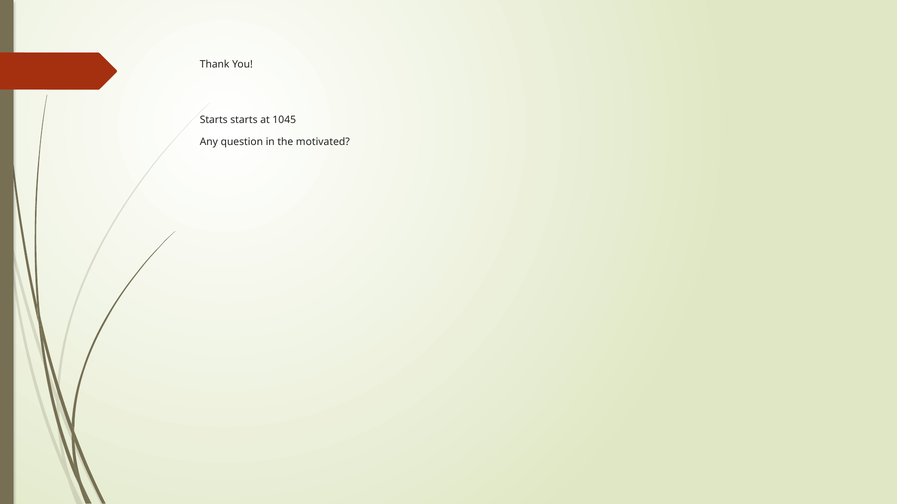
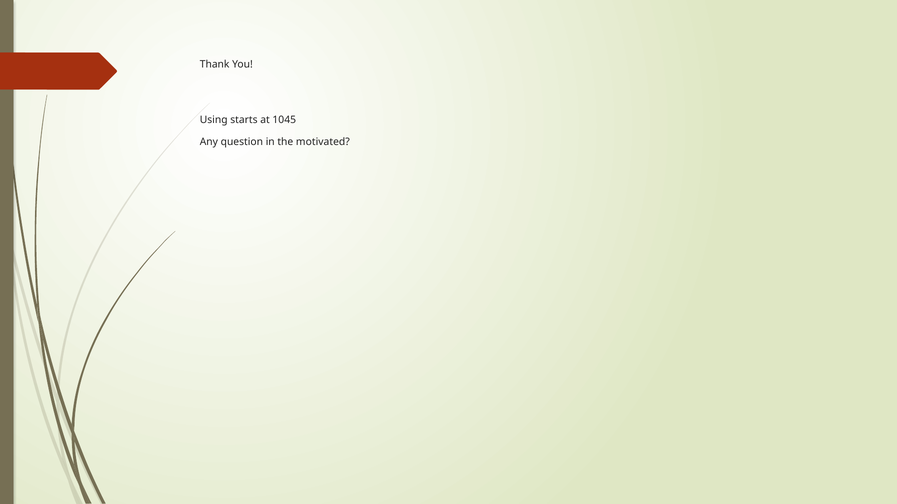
Starts at (214, 120): Starts -> Using
